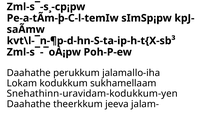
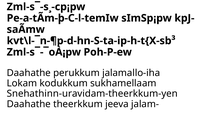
Snehathinn-uravidam-kodukkum-yen: Snehathinn-uravidam-kodukkum-yen -> Snehathinn-uravidam-theerkkum-yen
